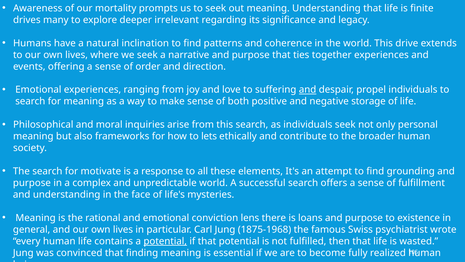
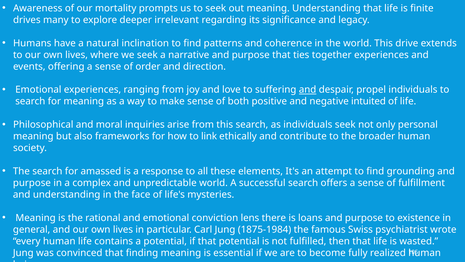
storage: storage -> intuited
lets: lets -> link
motivate: motivate -> amassed
1875-1968: 1875-1968 -> 1875-1984
potential at (165, 241) underline: present -> none
